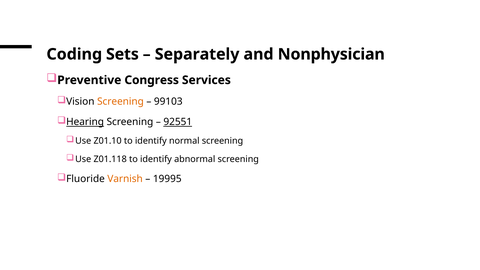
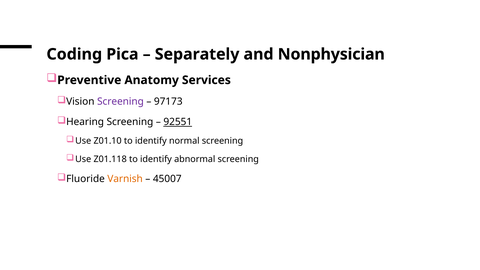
Sets: Sets -> Pica
Congress: Congress -> Anatomy
Screening at (120, 102) colour: orange -> purple
99103: 99103 -> 97173
Hearing underline: present -> none
19995: 19995 -> 45007
